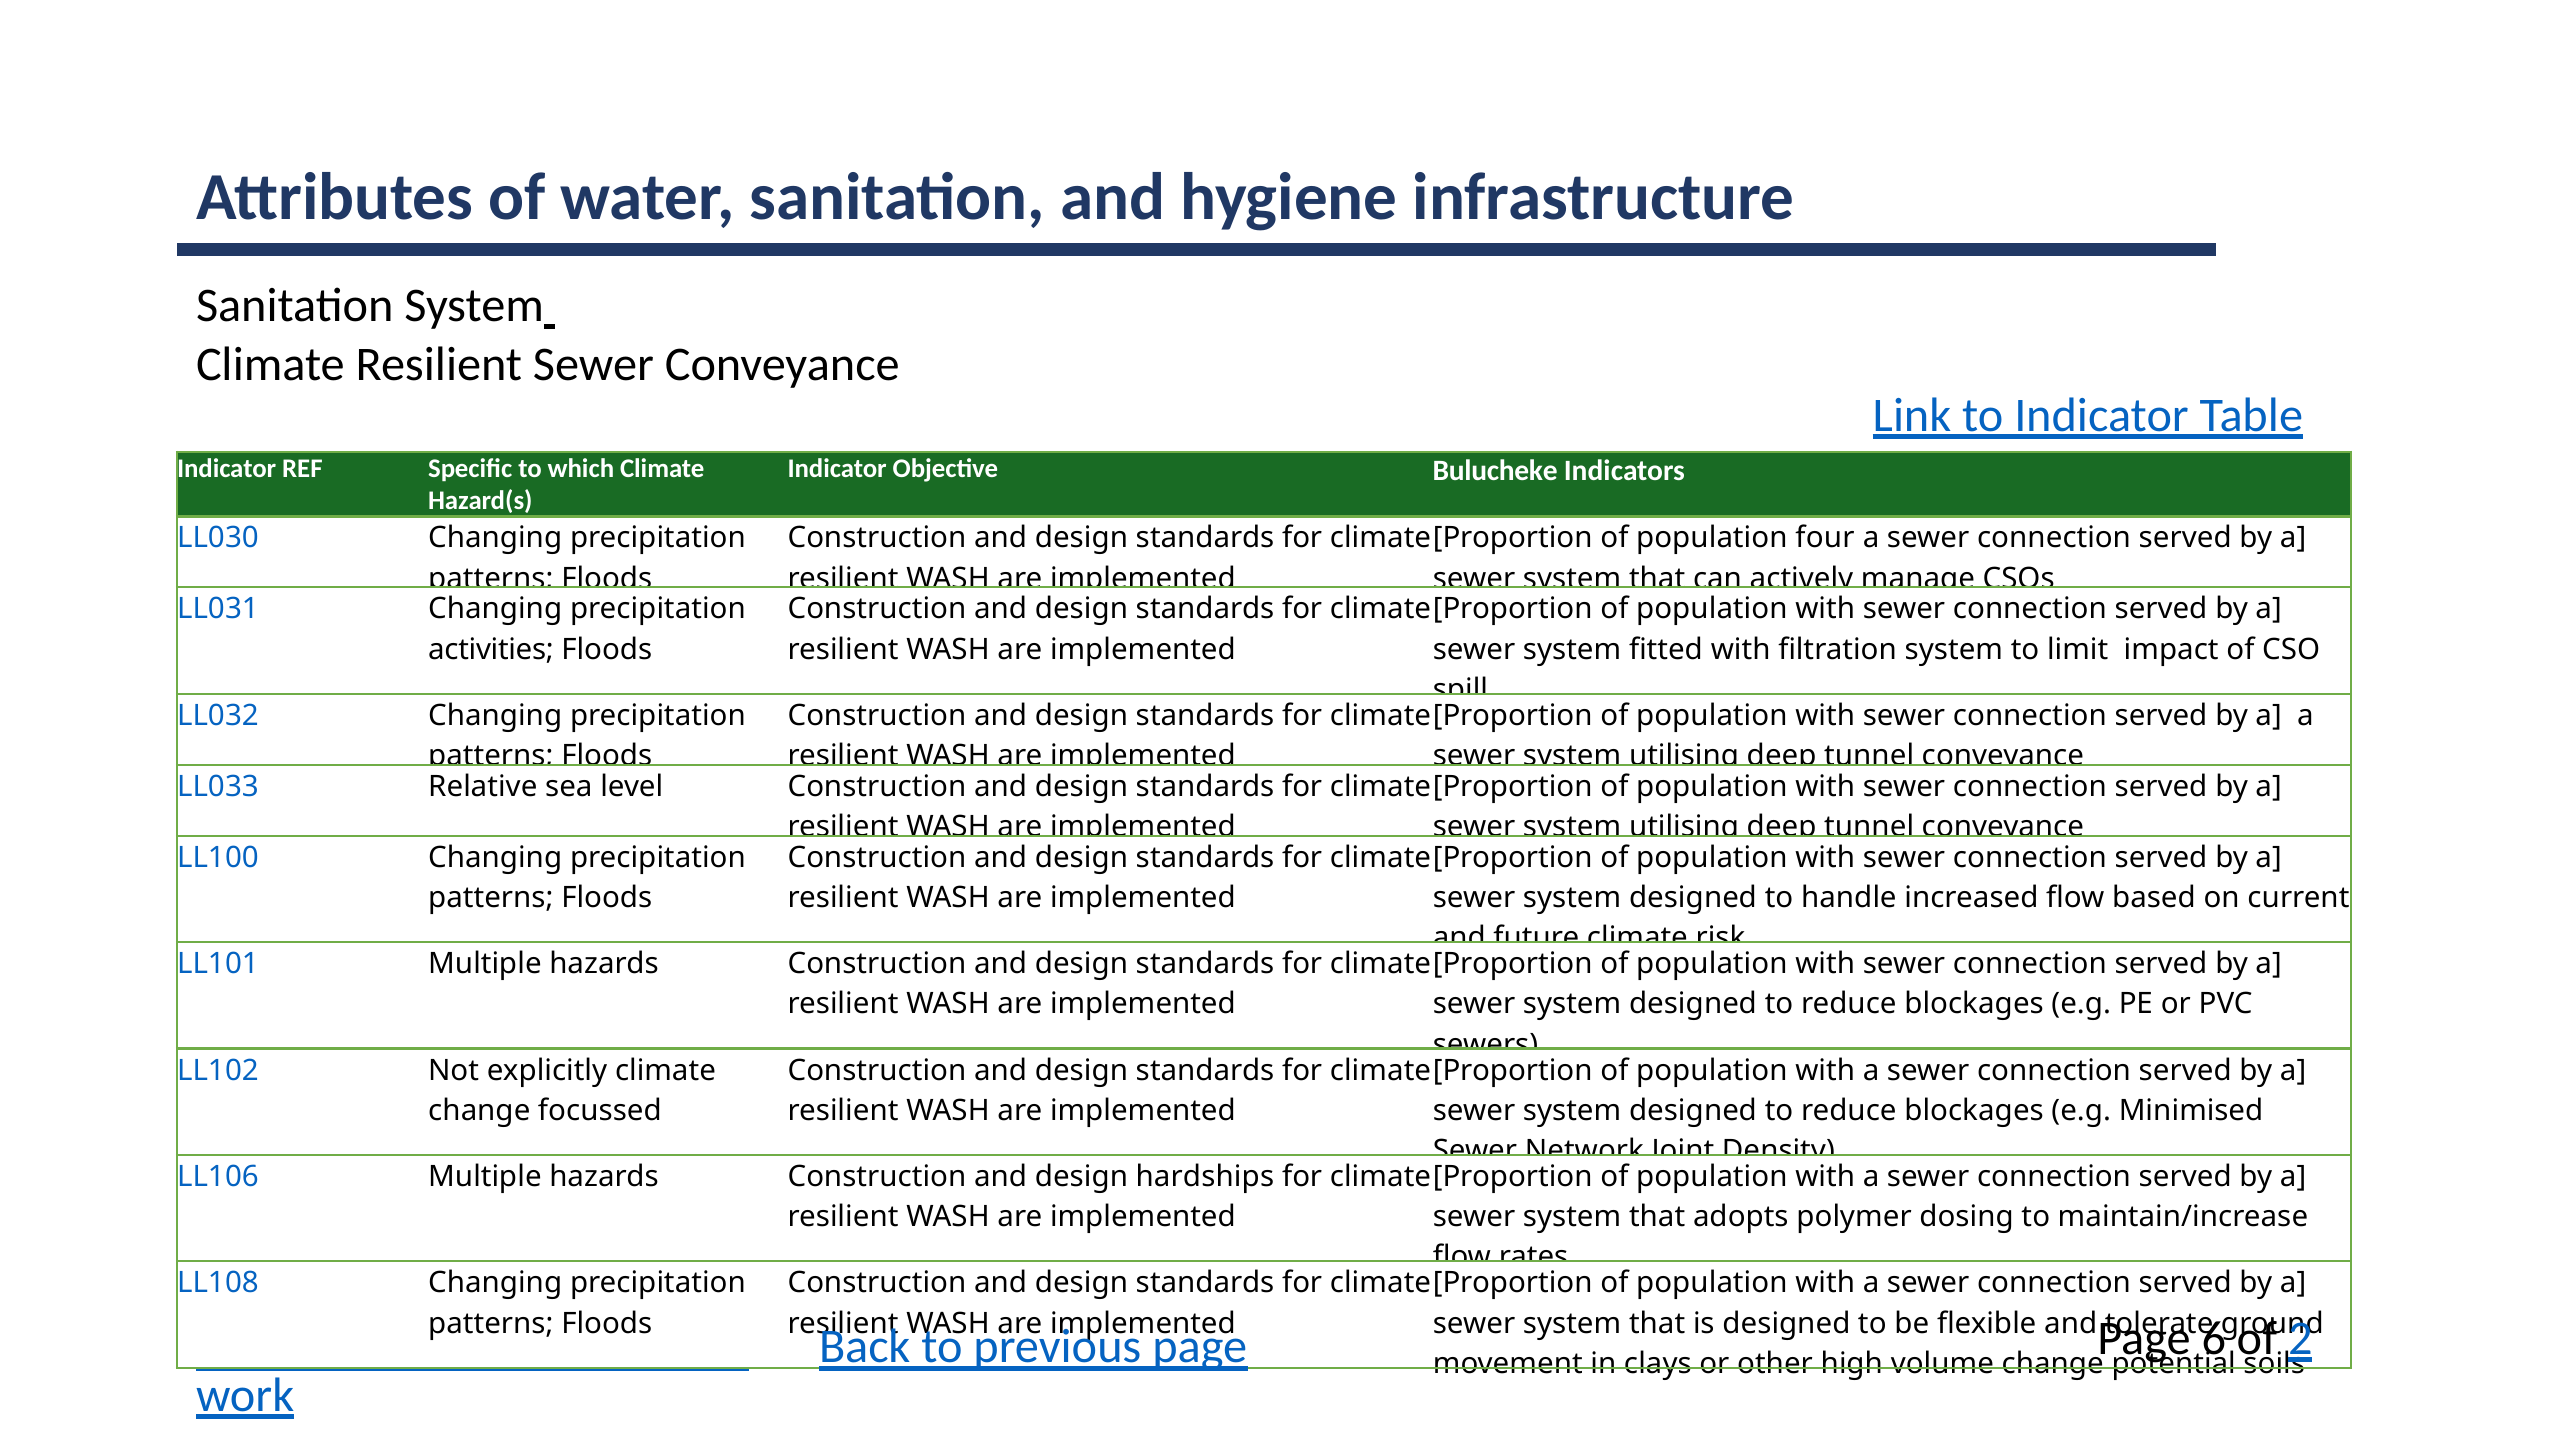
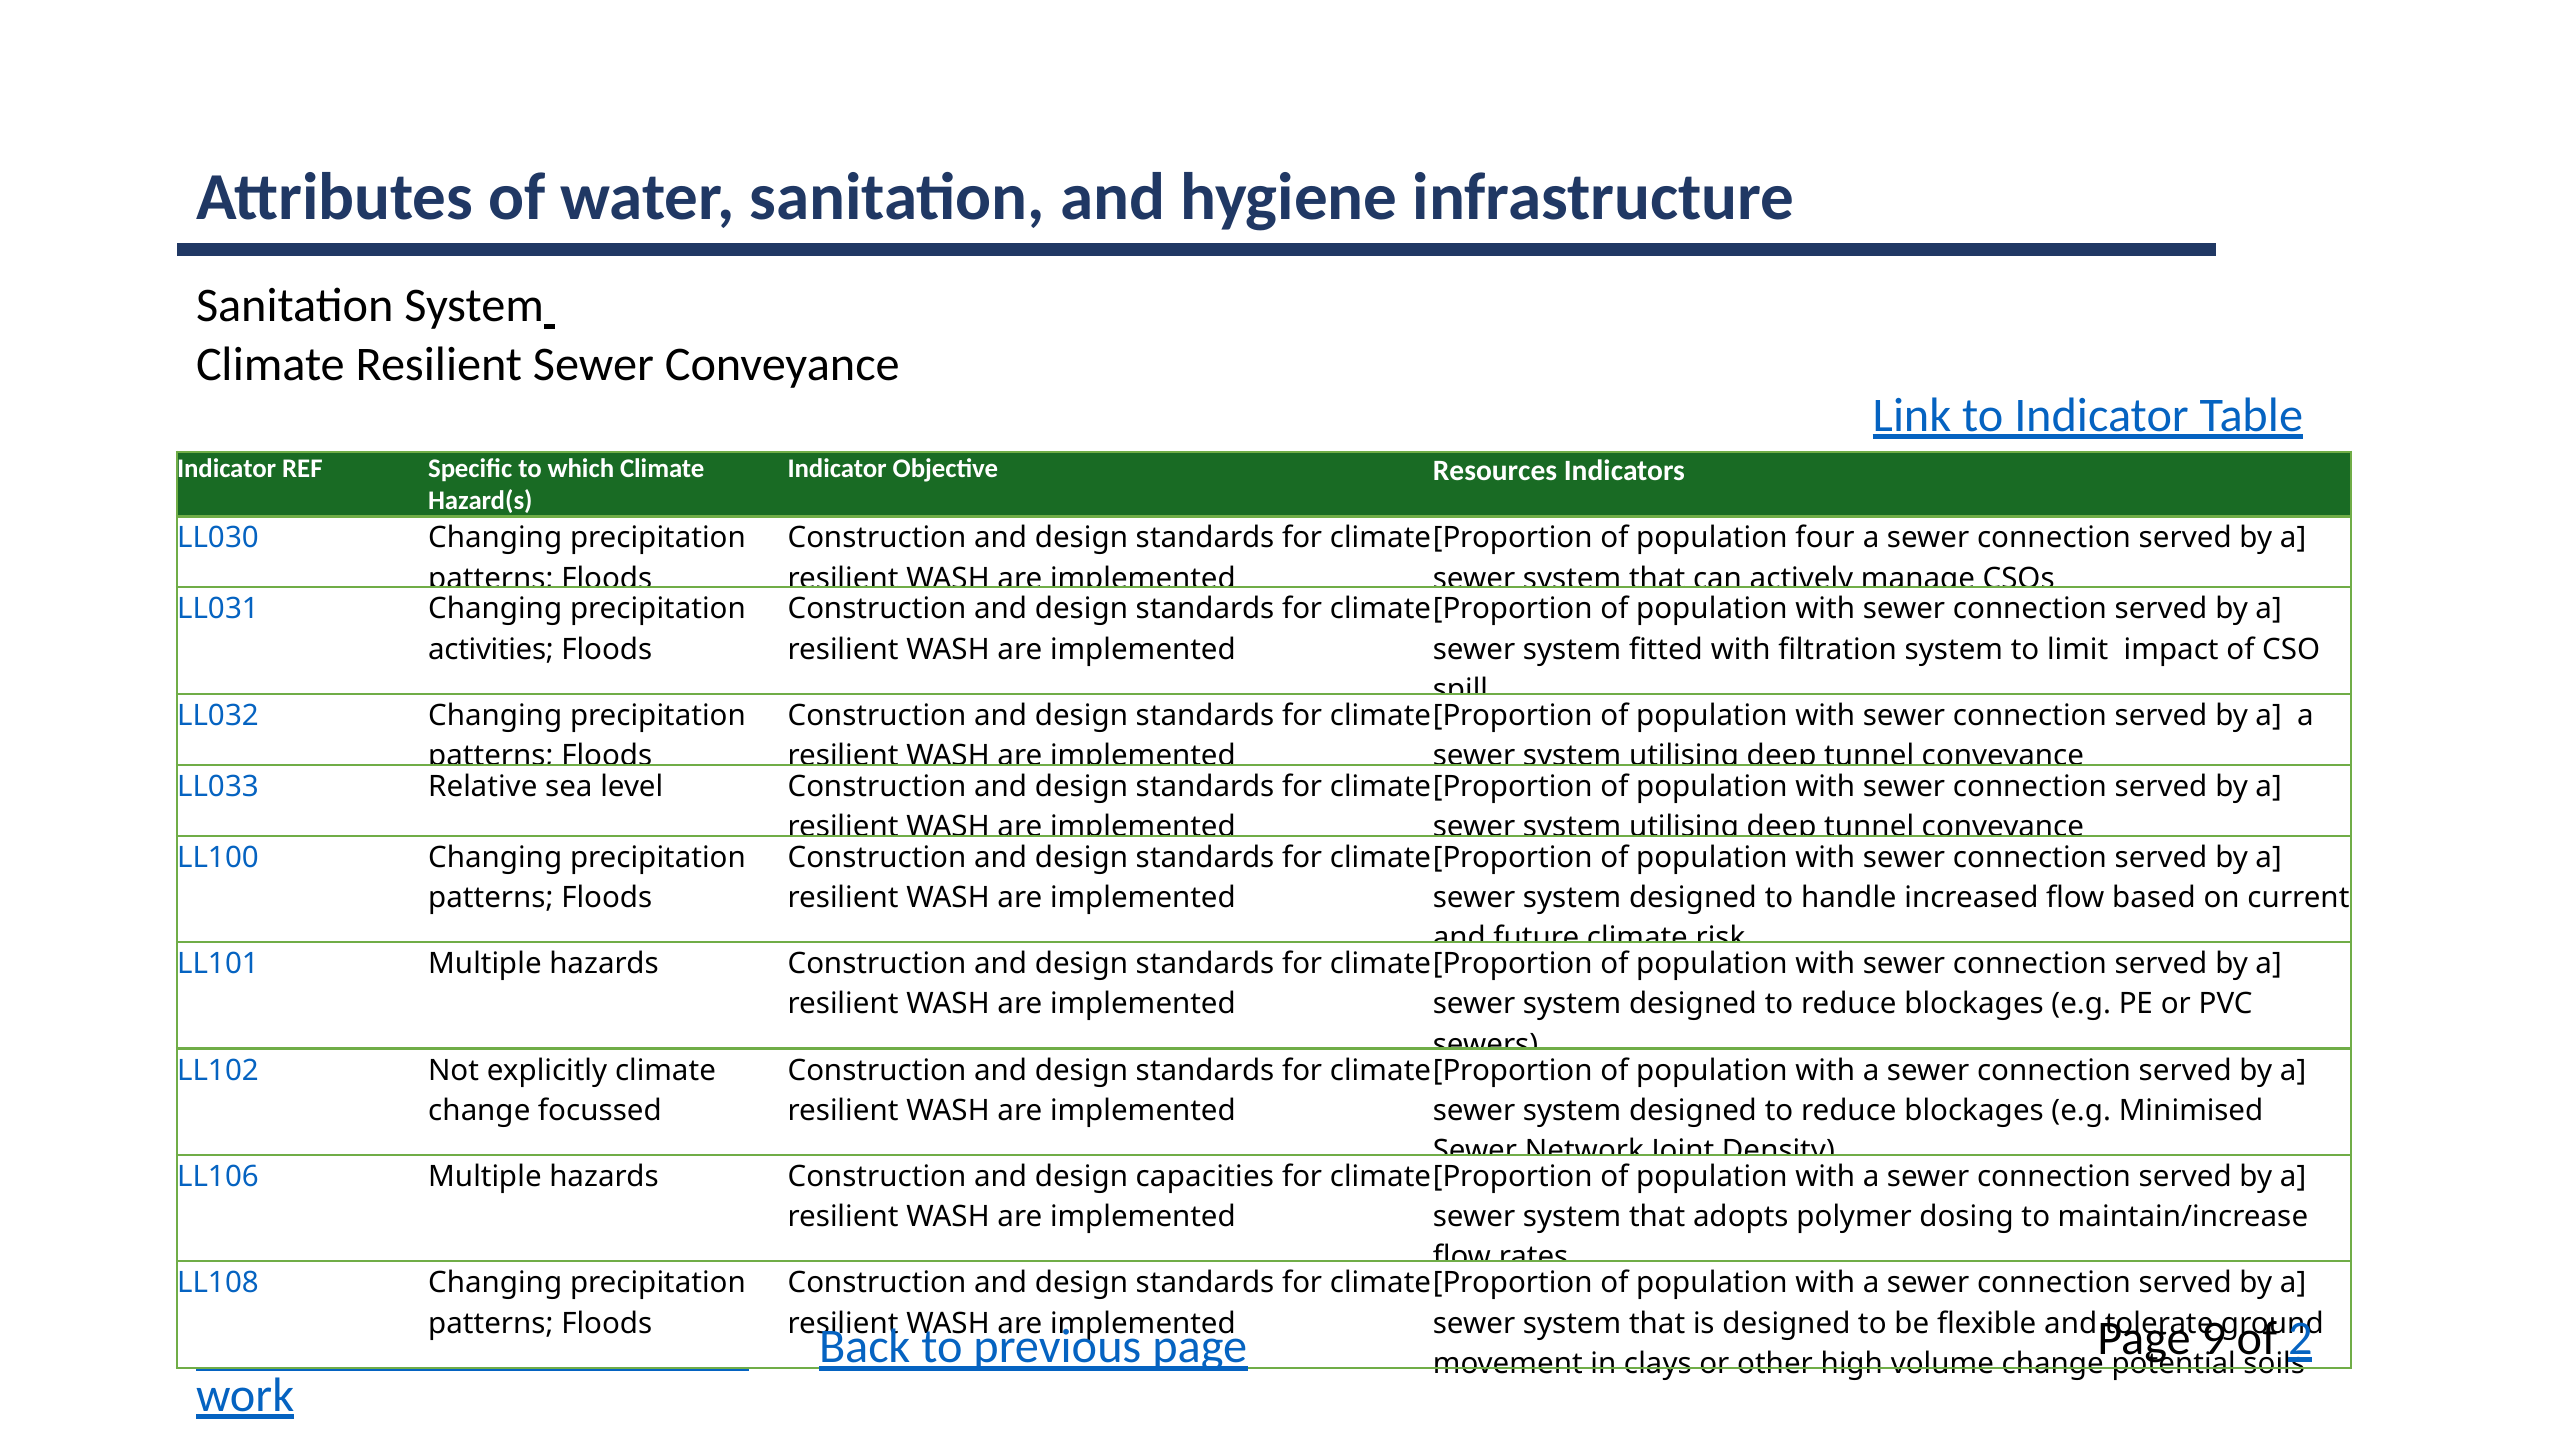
Bulucheke: Bulucheke -> Resources
hardships: hardships -> capacities
6: 6 -> 9
